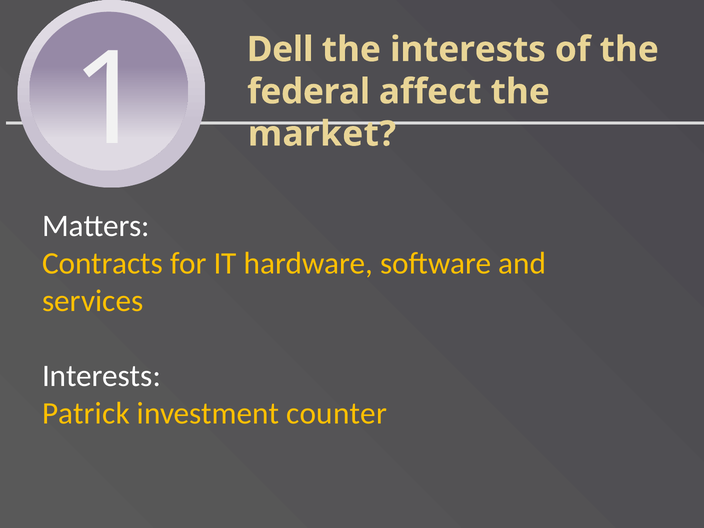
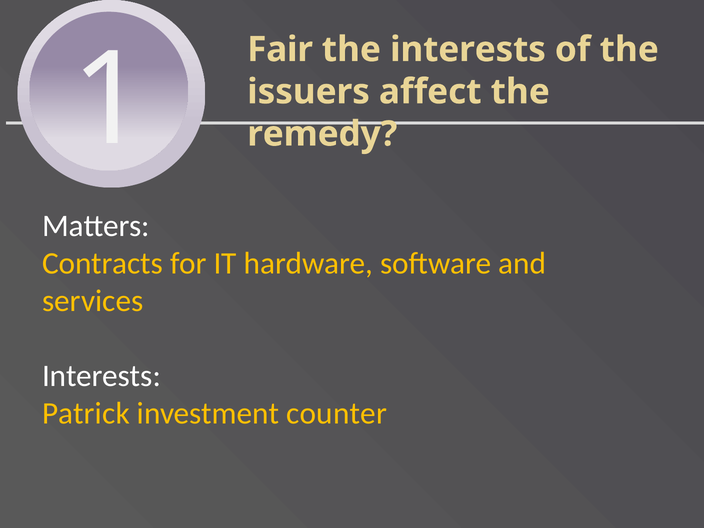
Dell: Dell -> Fair
federal: federal -> issuers
market: market -> remedy
